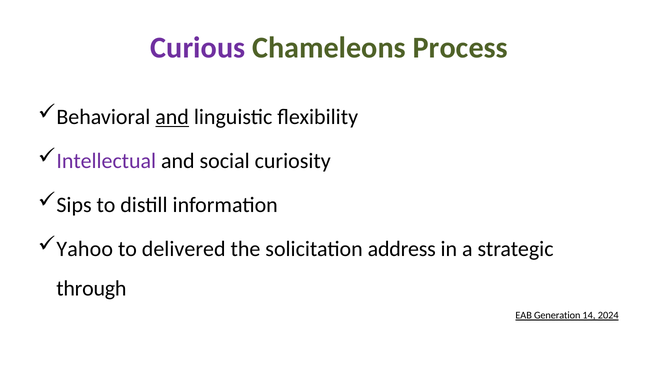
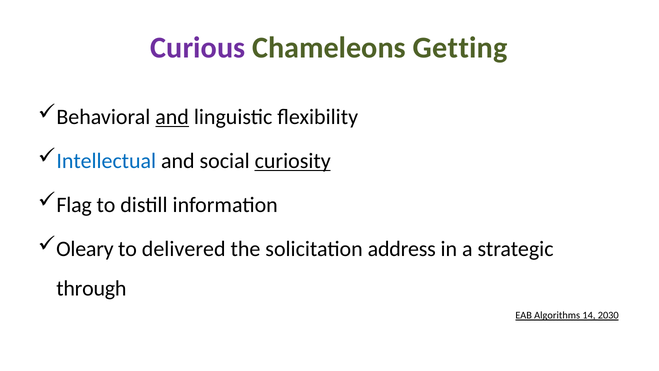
Process: Process -> Getting
Intellectual colour: purple -> blue
curiosity underline: none -> present
Sips: Sips -> Flag
Yahoo: Yahoo -> Oleary
Generation: Generation -> Algorithms
2024: 2024 -> 2030
